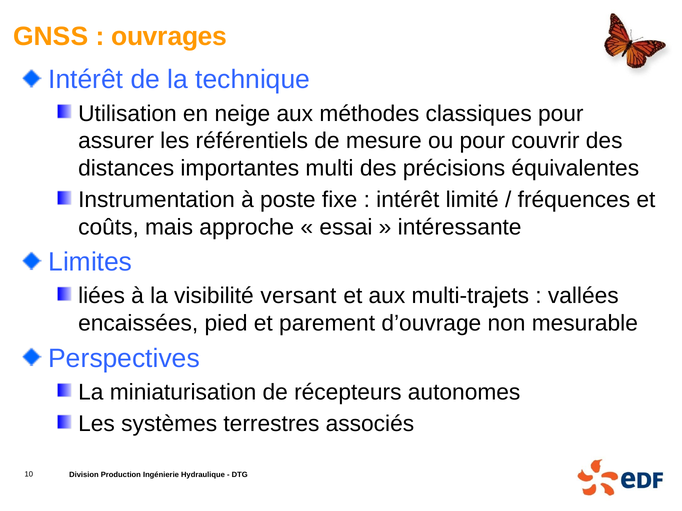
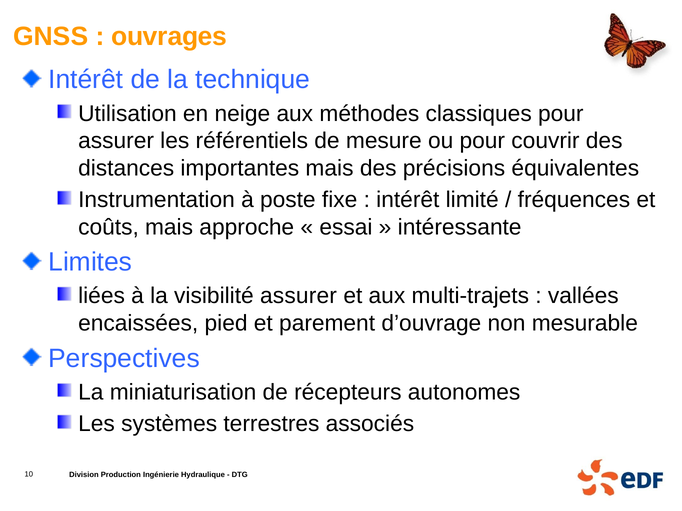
importantes multi: multi -> mais
visibilité versant: versant -> assurer
